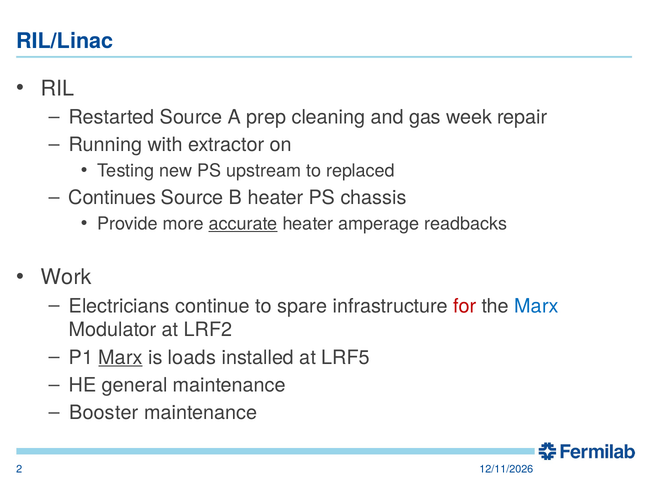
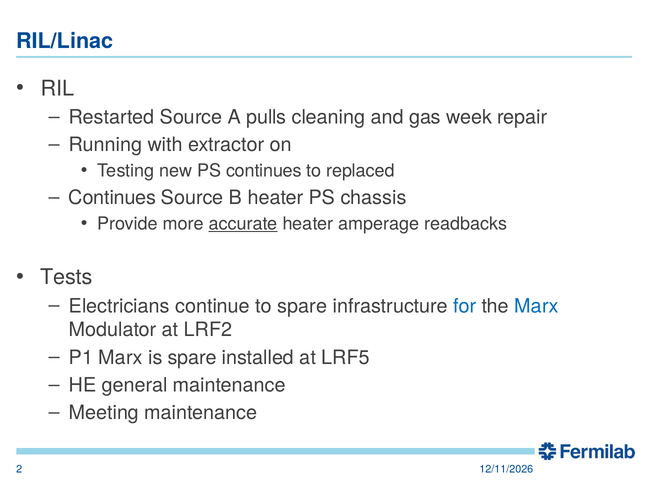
prep: prep -> pulls
PS upstream: upstream -> continues
Work: Work -> Tests
for colour: red -> blue
Marx at (121, 357) underline: present -> none
is loads: loads -> spare
Booster: Booster -> Meeting
